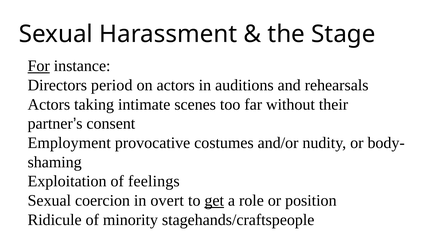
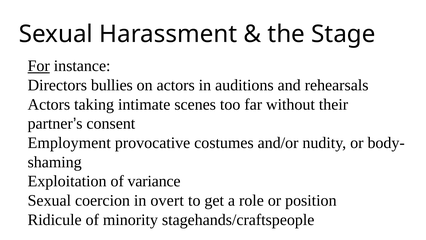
period: period -> bullies
feelings: feelings -> variance
get underline: present -> none
